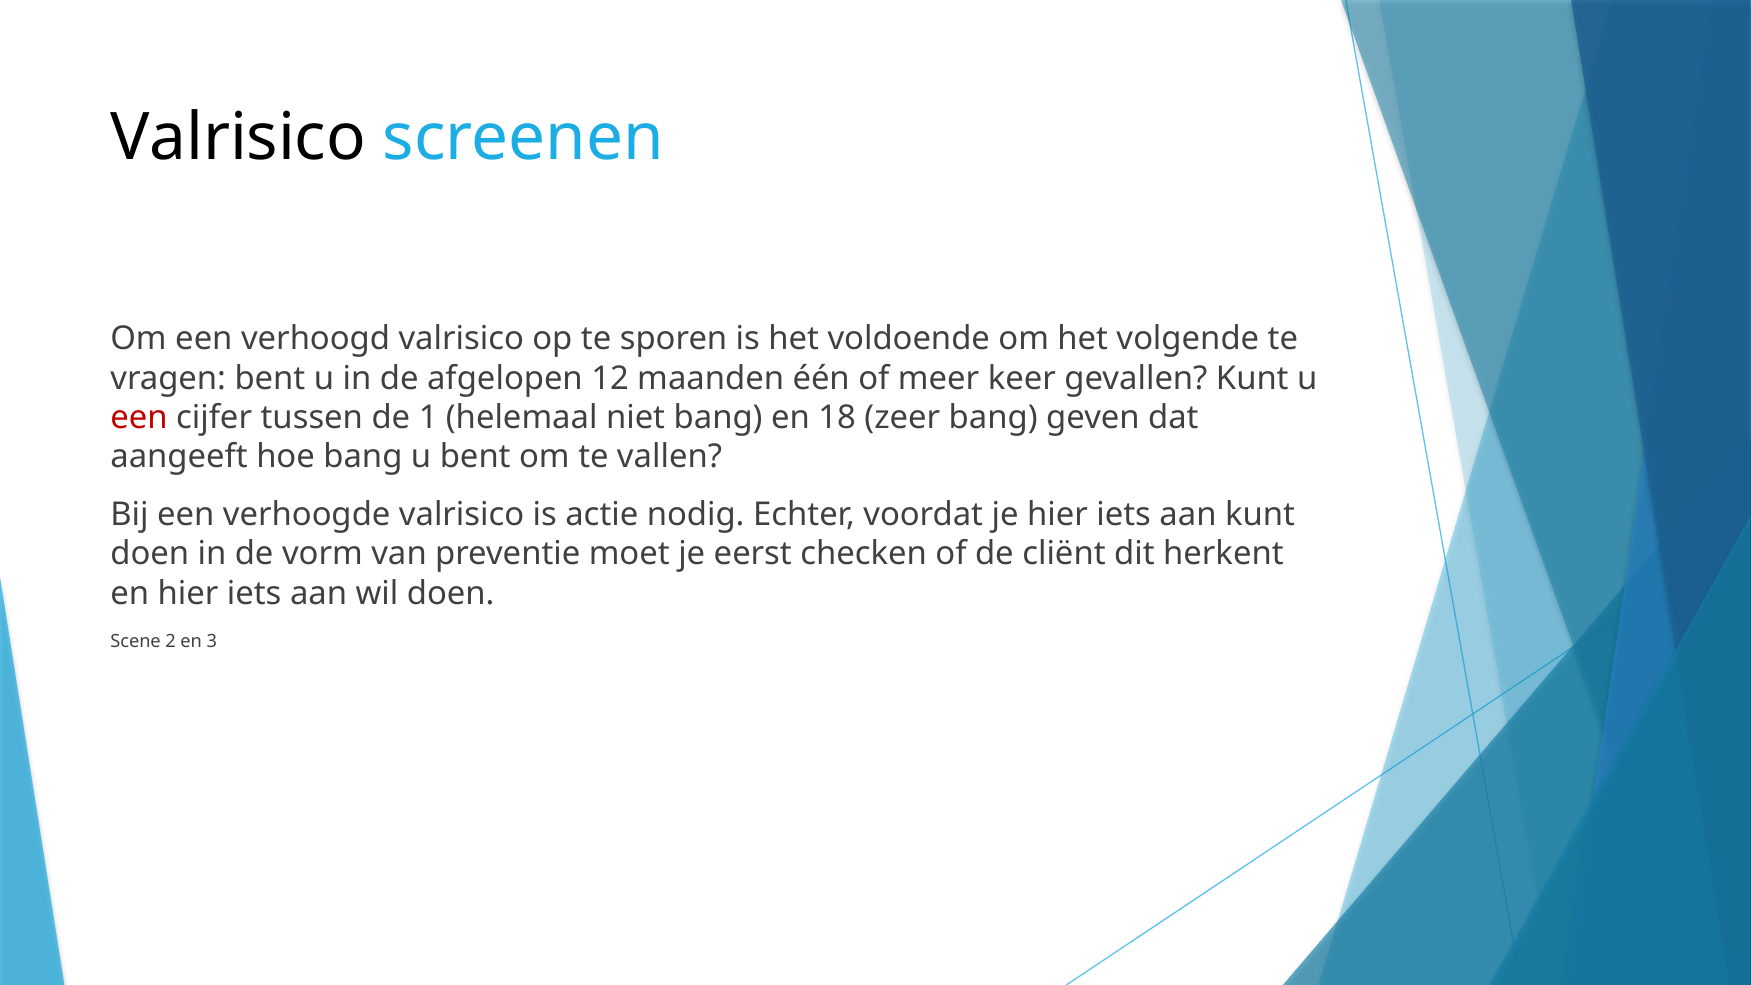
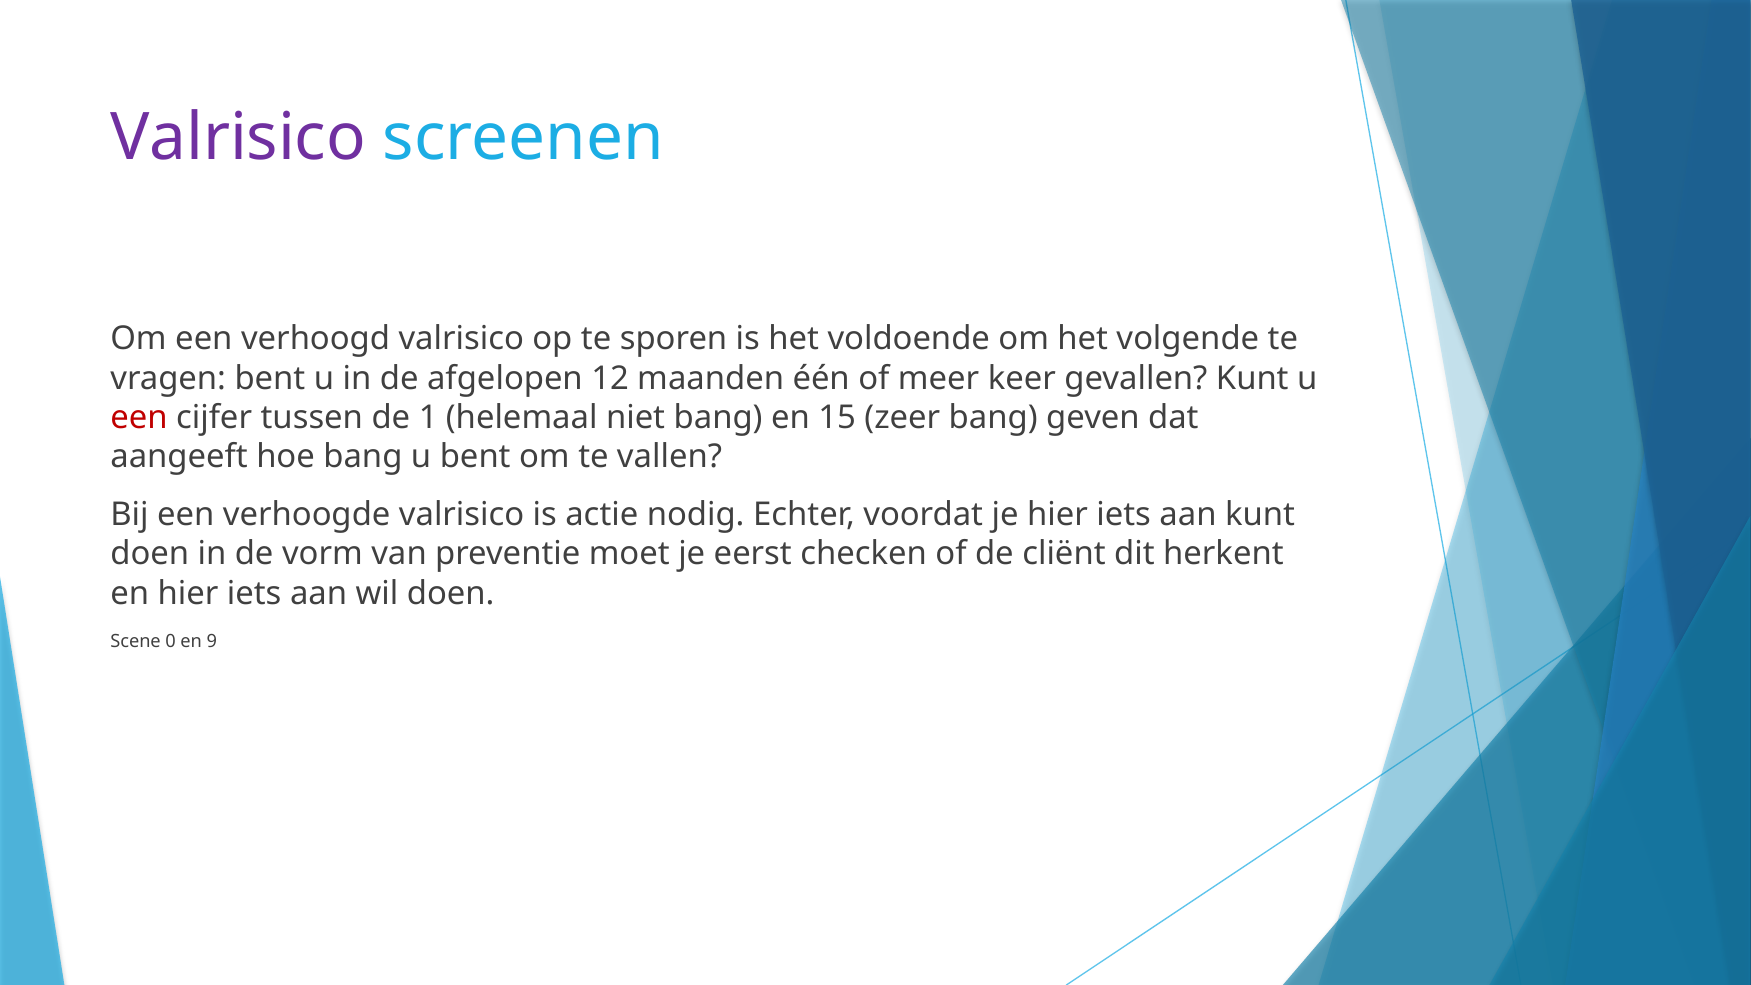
Valrisico at (238, 138) colour: black -> purple
18: 18 -> 15
2: 2 -> 0
3: 3 -> 9
